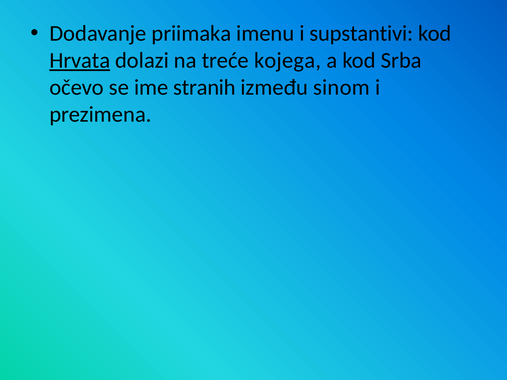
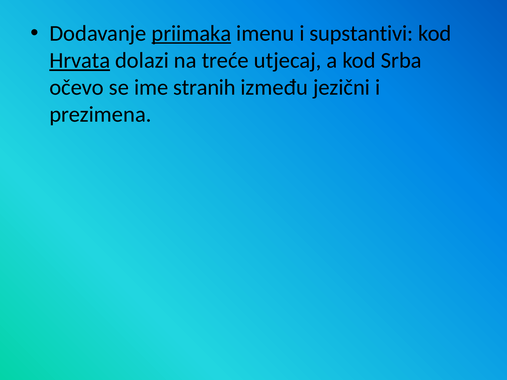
priimaka underline: none -> present
kojega: kojega -> utjecaj
sinom: sinom -> jezični
